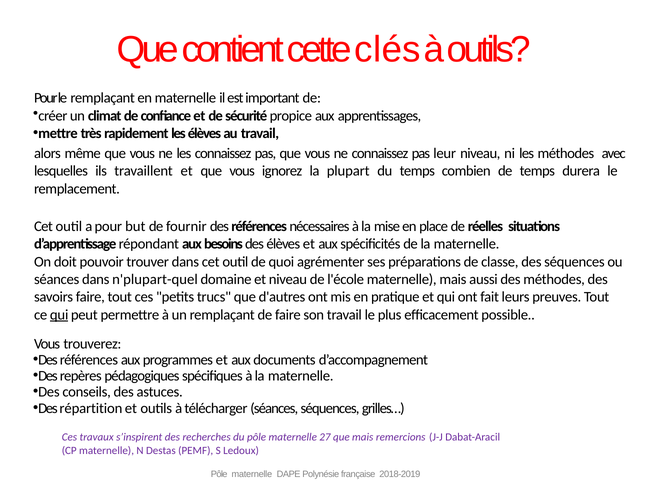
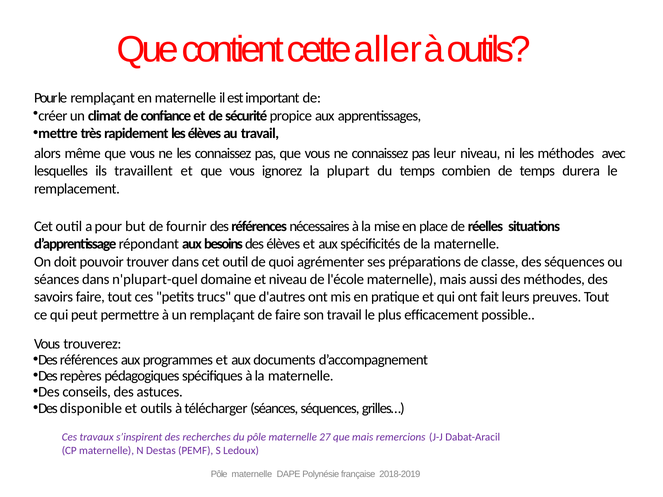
clés: clés -> aller
qui at (59, 315) underline: present -> none
répartition: répartition -> disponible
